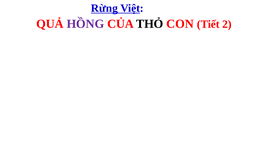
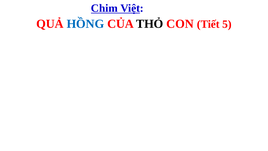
Rừng: Rừng -> Chim
HỒNG colour: purple -> blue
2: 2 -> 5
